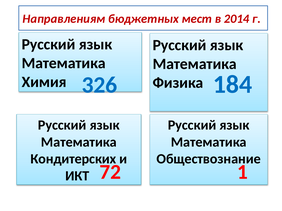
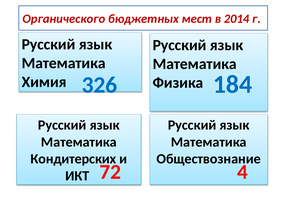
Направлениям: Направлениям -> Органического
1: 1 -> 4
